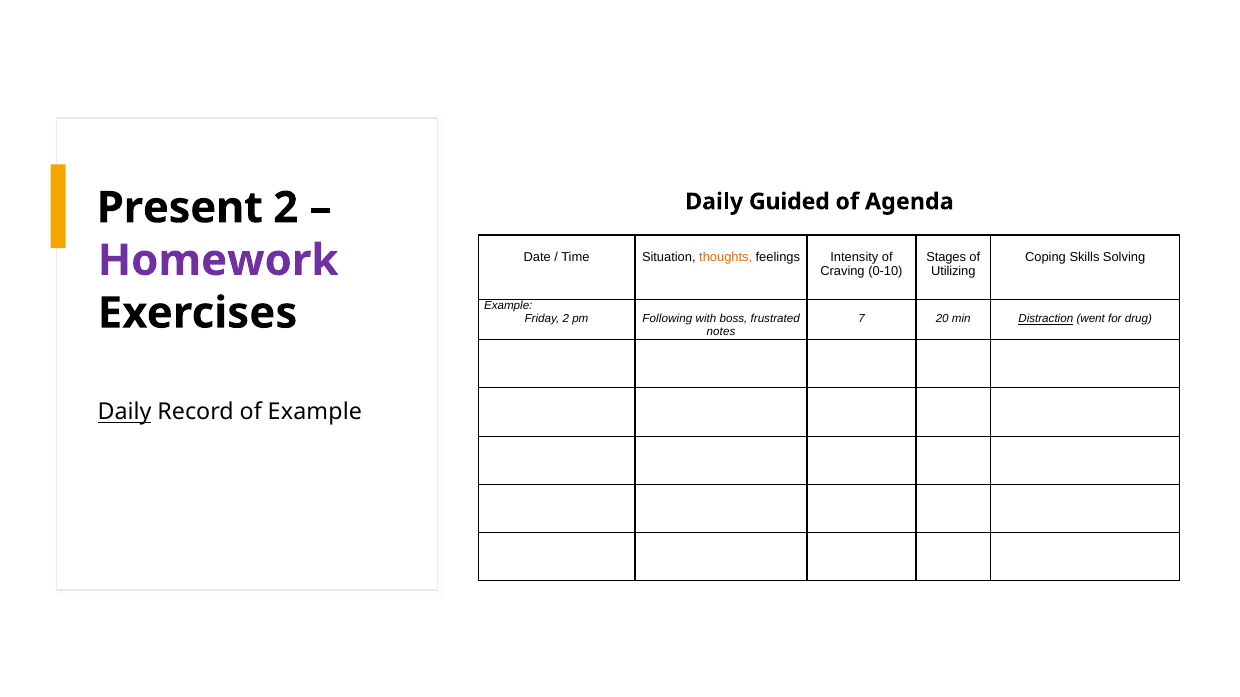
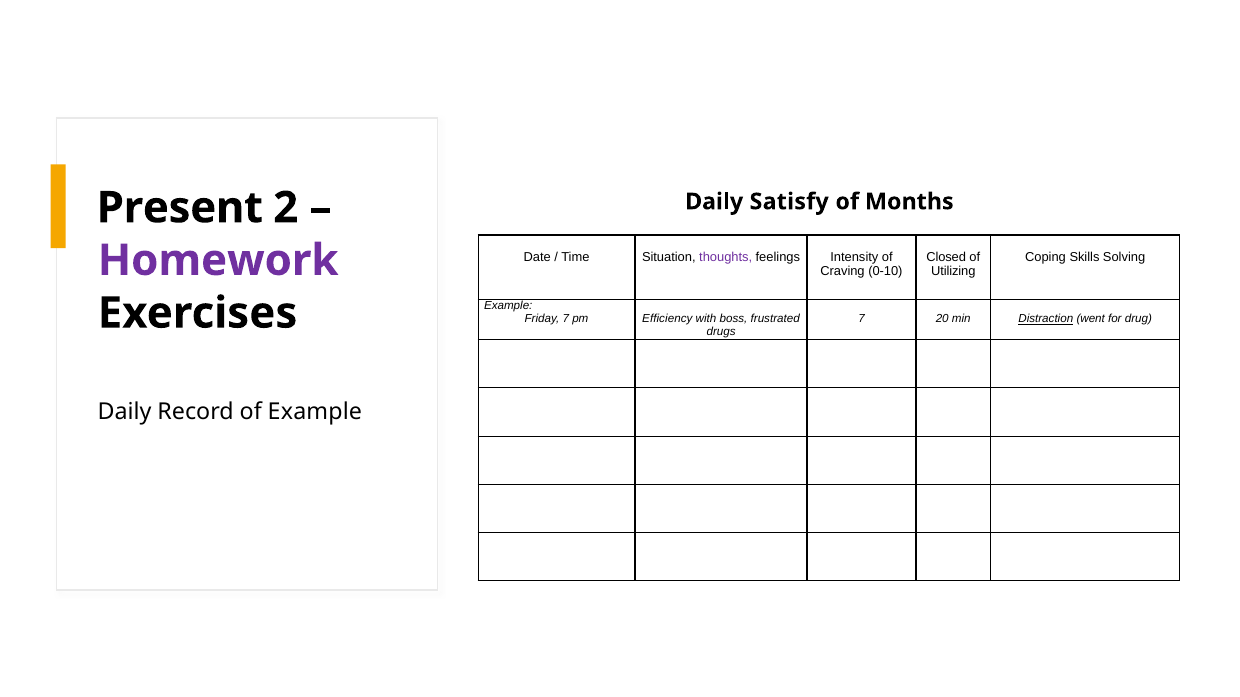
Guided: Guided -> Satisfy
Agenda: Agenda -> Months
thoughts colour: orange -> purple
Stages: Stages -> Closed
Friday 2: 2 -> 7
Following: Following -> Efficiency
notes: notes -> drugs
Daily at (125, 413) underline: present -> none
